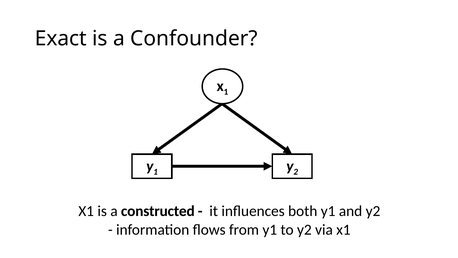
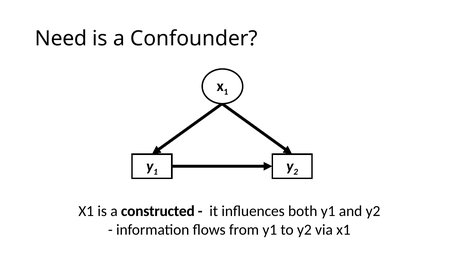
Exact: Exact -> Need
